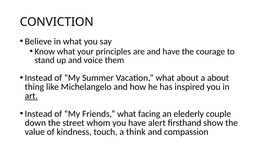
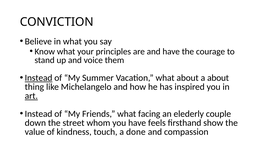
Instead at (39, 78) underline: none -> present
alert: alert -> feels
think: think -> done
